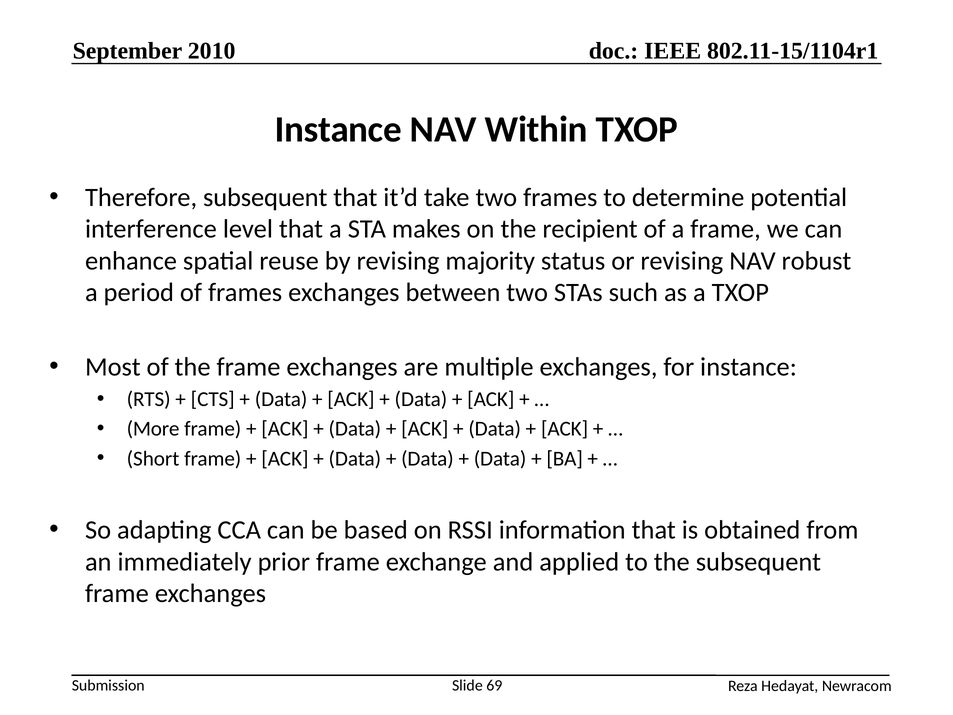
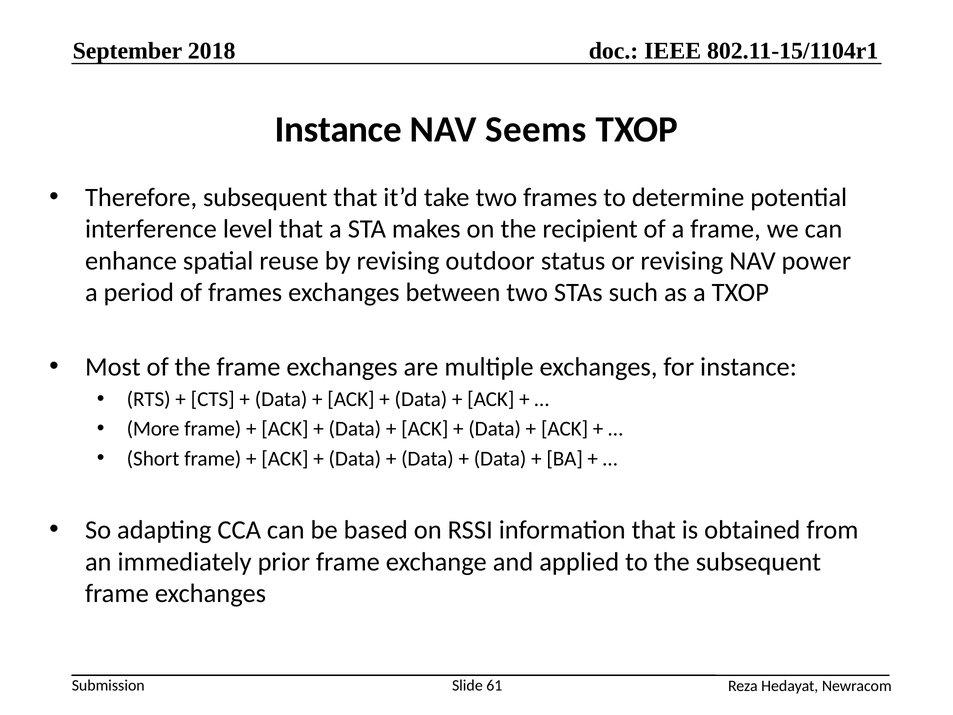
2010: 2010 -> 2018
Within: Within -> Seems
majority: majority -> outdoor
robust: robust -> power
69: 69 -> 61
